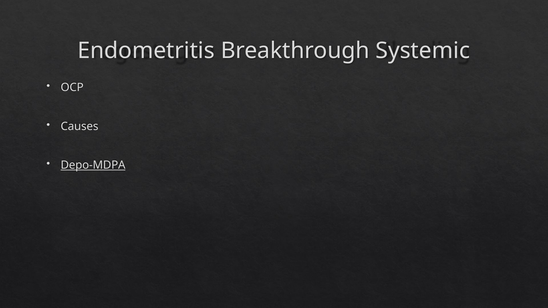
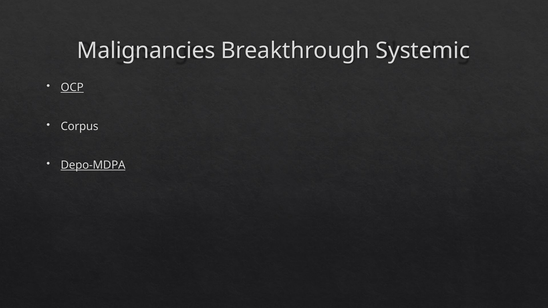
Endometritis: Endometritis -> Malignancies
OCP underline: none -> present
Causes: Causes -> Corpus
